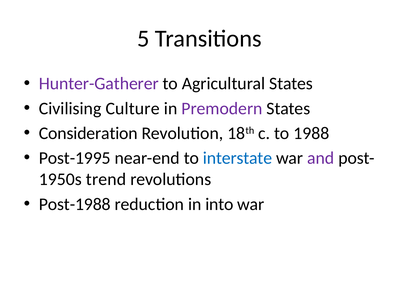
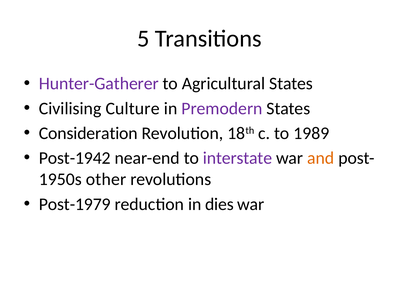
1988: 1988 -> 1989
Post-1995: Post-1995 -> Post-1942
interstate colour: blue -> purple
and colour: purple -> orange
trend: trend -> other
Post-1988: Post-1988 -> Post-1979
into: into -> dies
